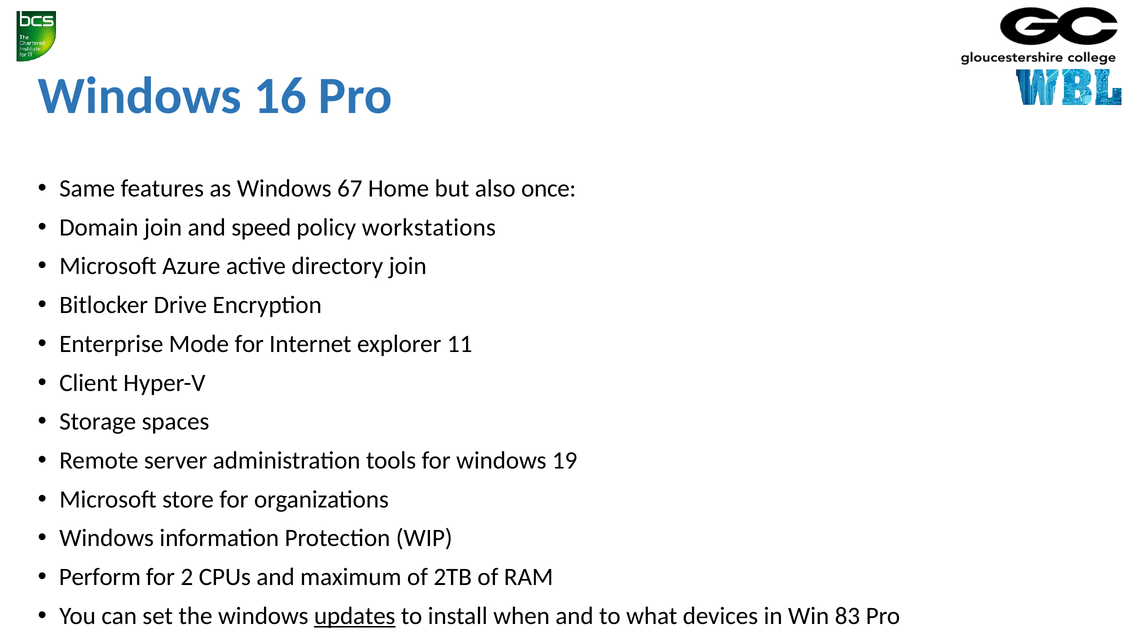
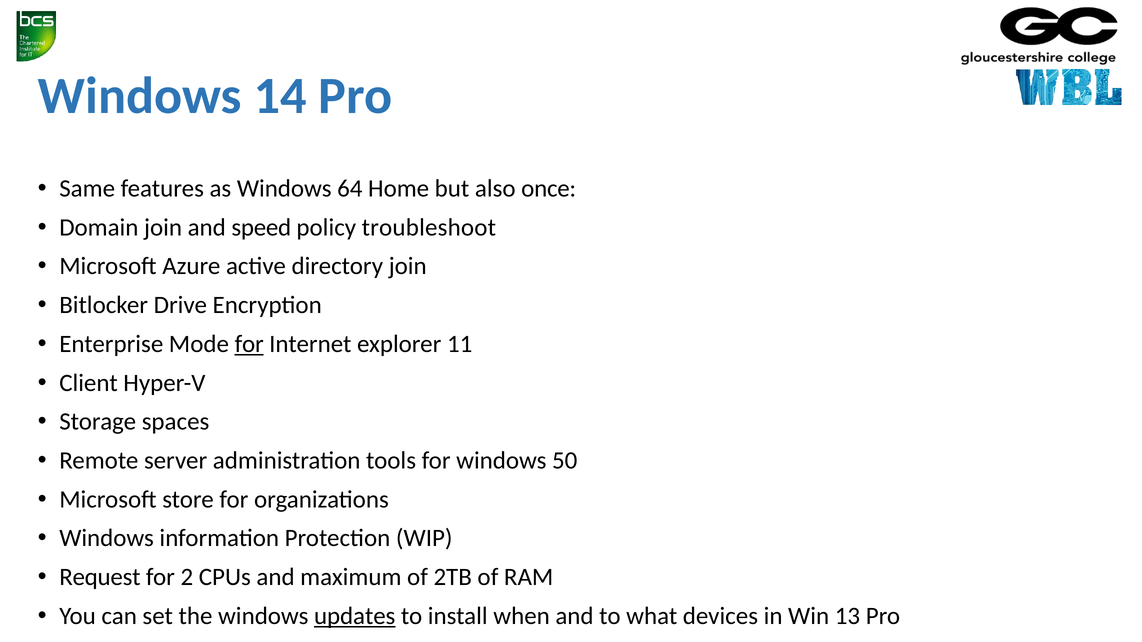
16: 16 -> 14
67: 67 -> 64
workstations: workstations -> troubleshoot
for at (249, 344) underline: none -> present
19: 19 -> 50
Perform: Perform -> Request
83: 83 -> 13
